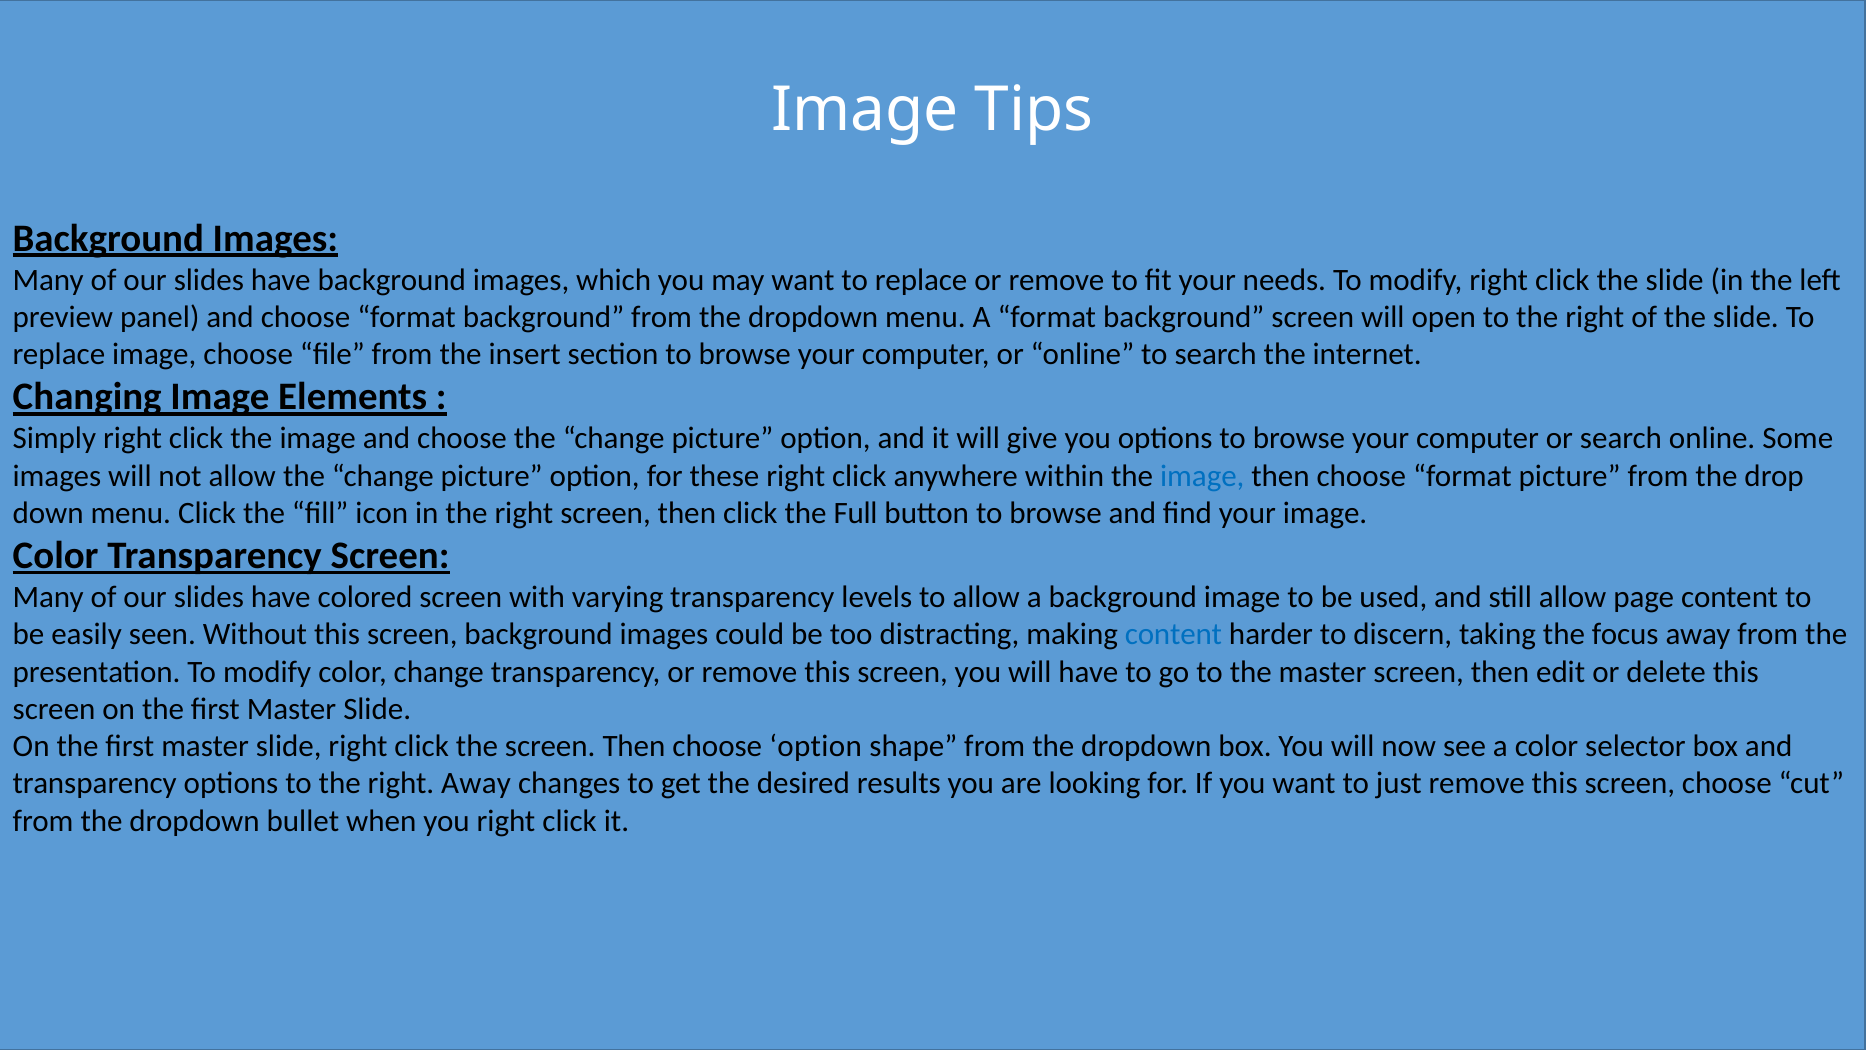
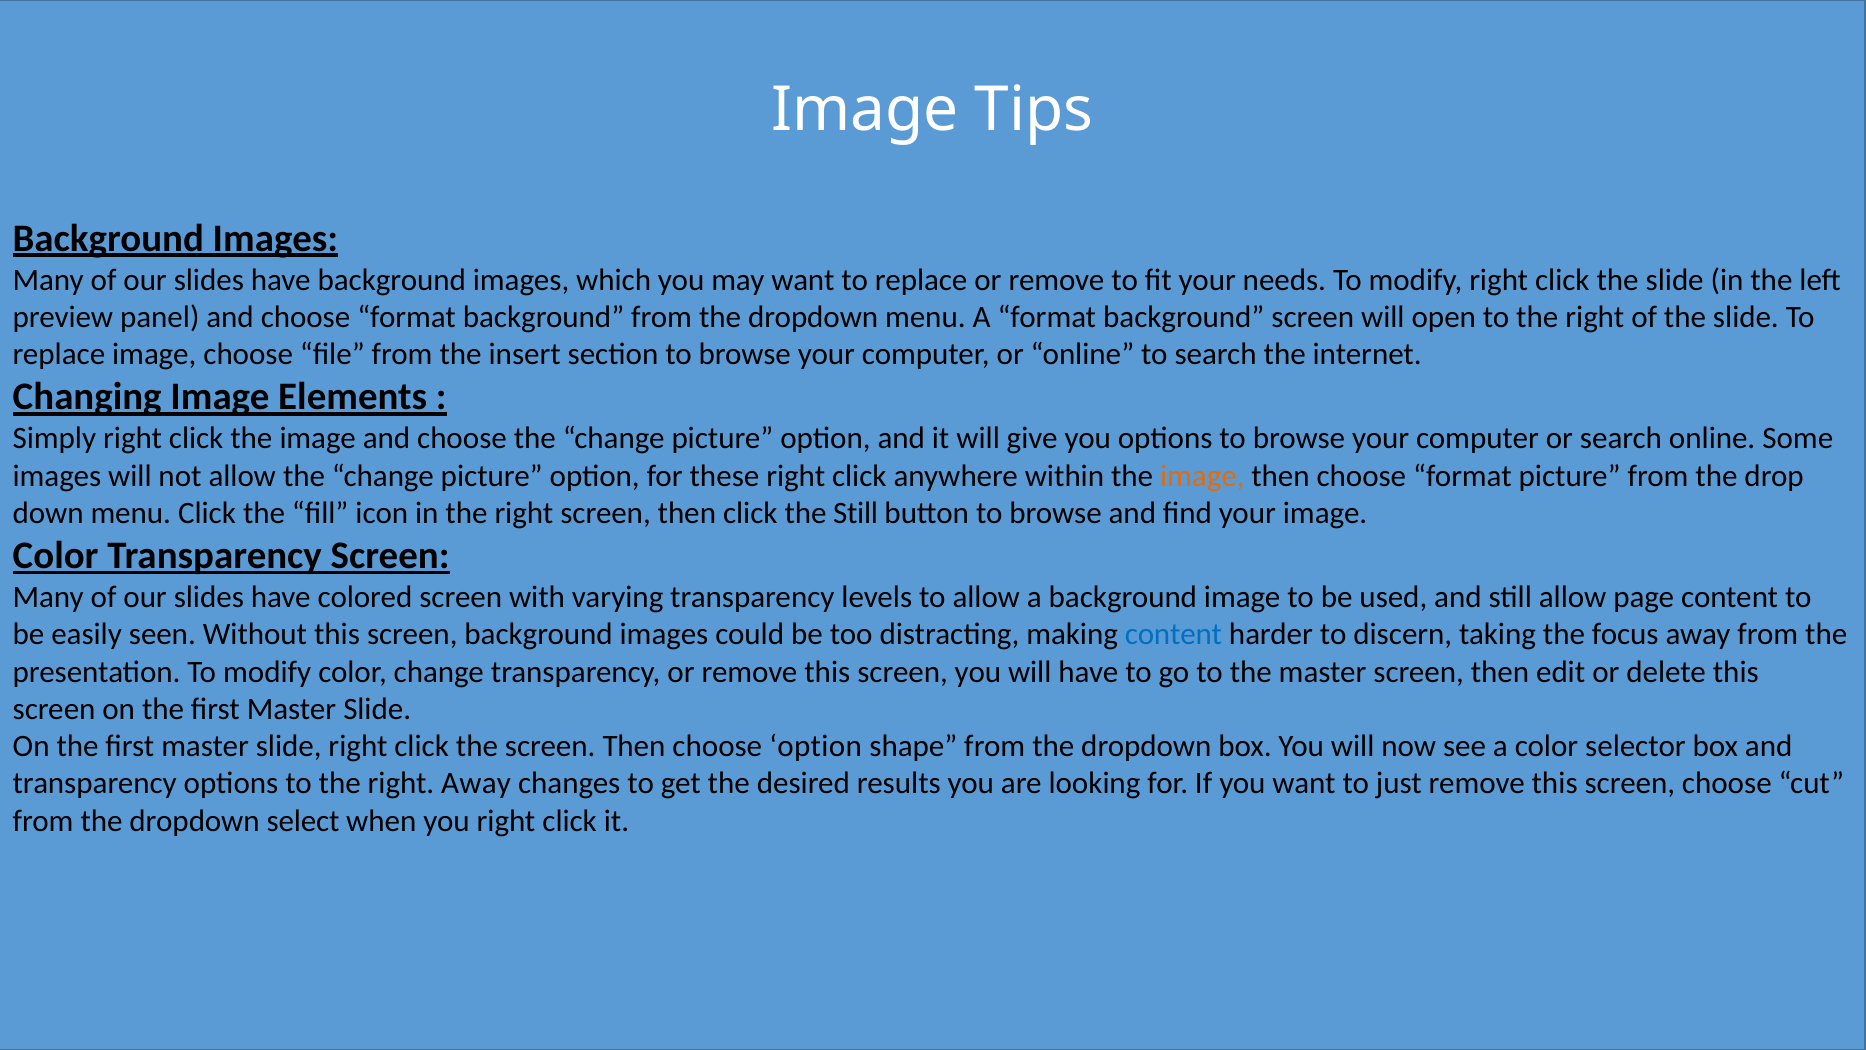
image at (1202, 476) colour: blue -> orange
the Full: Full -> Still
bullet: bullet -> select
